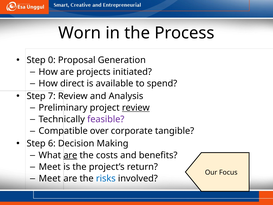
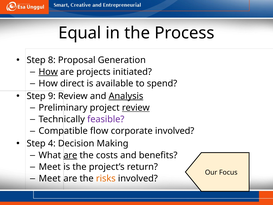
Worn: Worn -> Equal
0: 0 -> 8
How at (48, 72) underline: none -> present
7: 7 -> 9
Analysis underline: none -> present
over: over -> flow
corporate tangible: tangible -> involved
6: 6 -> 4
risks colour: blue -> orange
